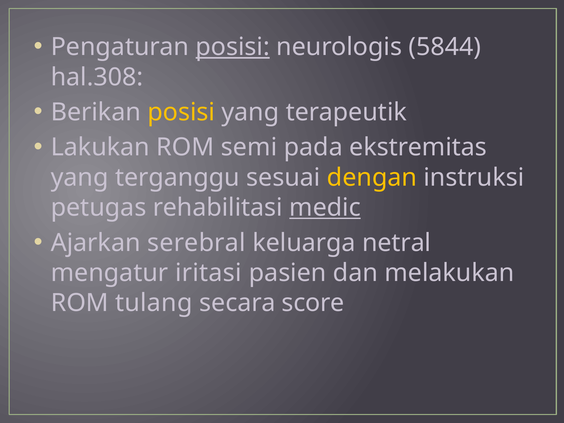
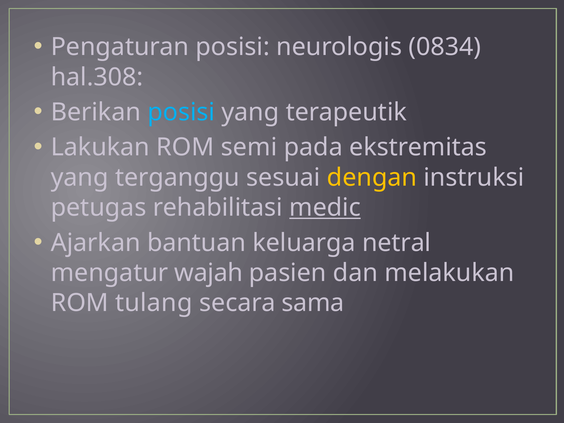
posisi at (233, 47) underline: present -> none
5844: 5844 -> 0834
posisi at (181, 112) colour: yellow -> light blue
serebral: serebral -> bantuan
iritasi: iritasi -> wajah
score: score -> sama
